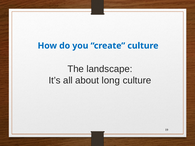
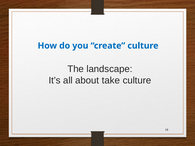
long: long -> take
